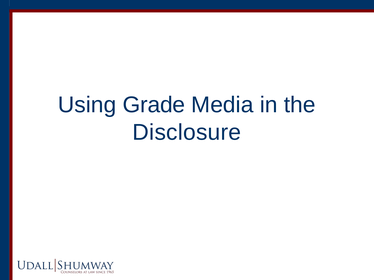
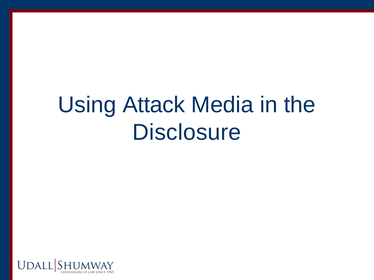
Grade: Grade -> Attack
